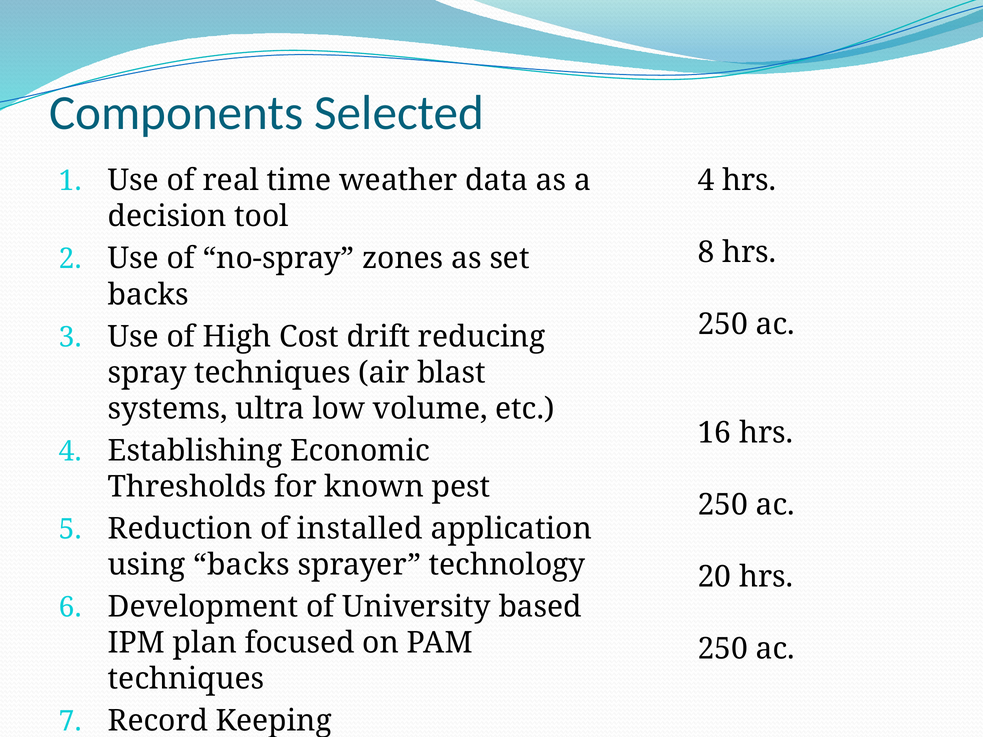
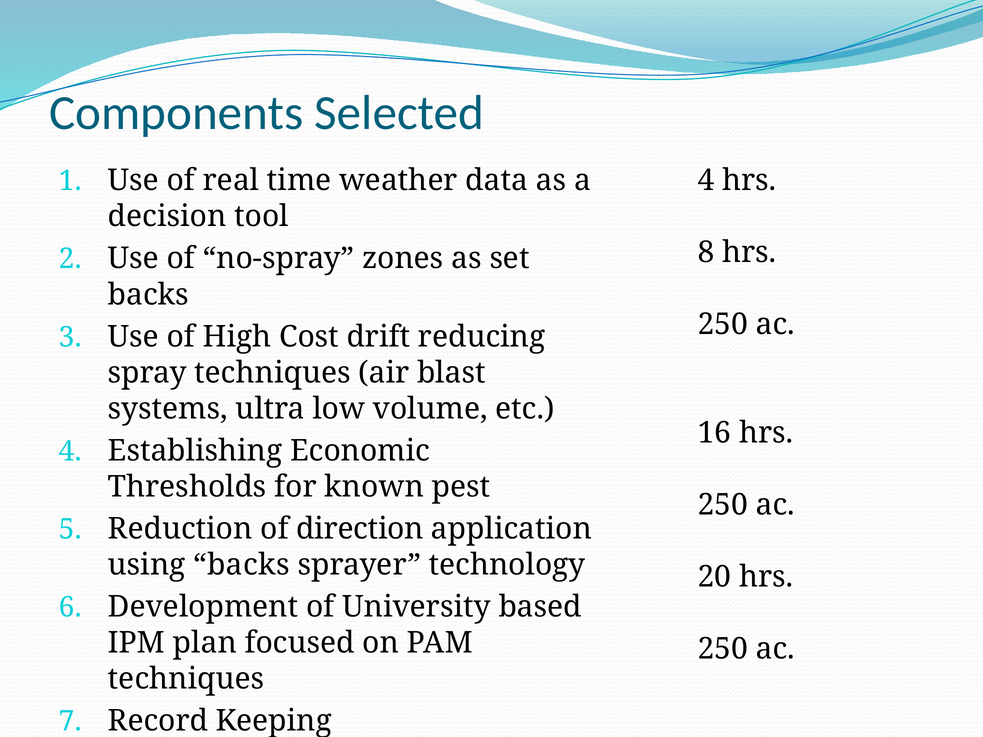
installed: installed -> direction
